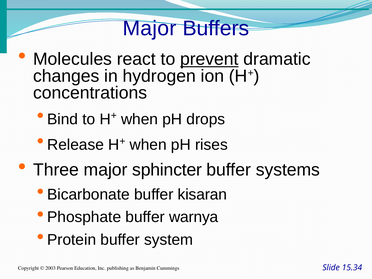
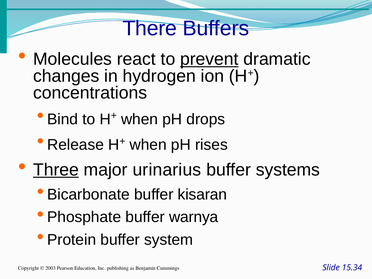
Major at (150, 28): Major -> There
Three underline: none -> present
sphincter: sphincter -> urinarius
